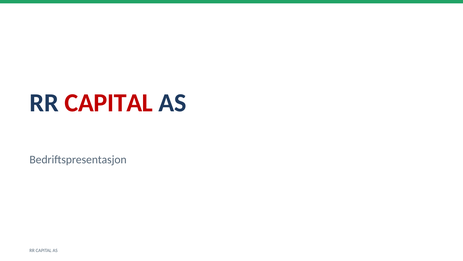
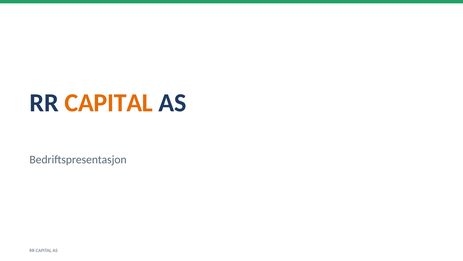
CAPITAL at (109, 103) colour: red -> orange
